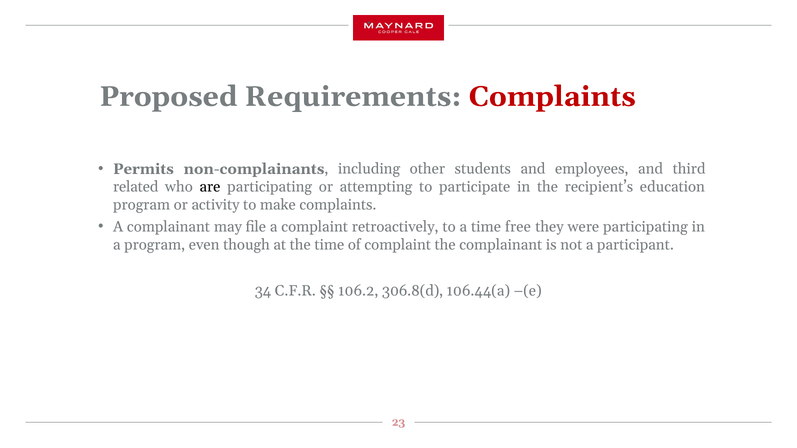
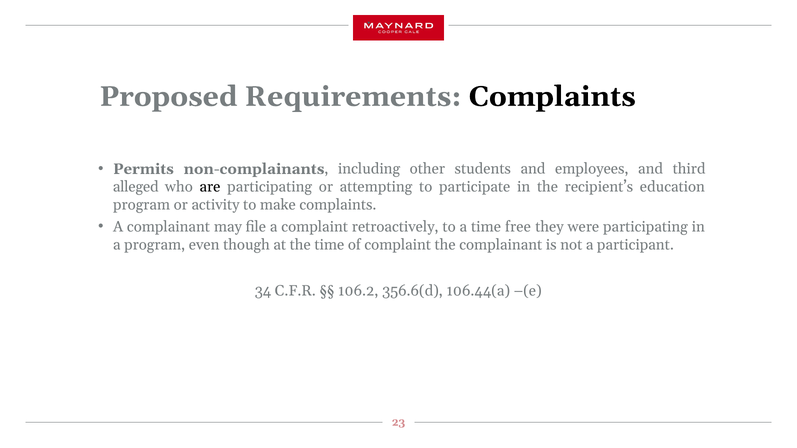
Complaints at (552, 97) colour: red -> black
related: related -> alleged
306.8(d: 306.8(d -> 356.6(d
